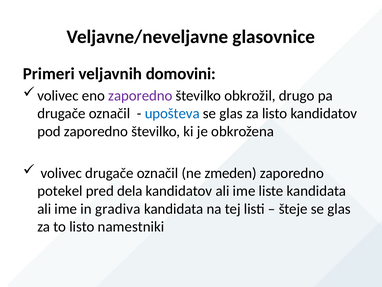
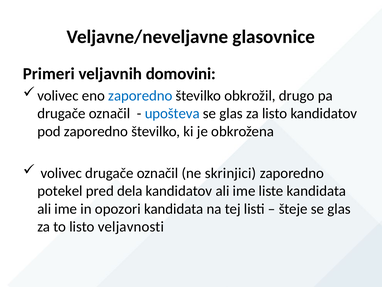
zaporedno at (140, 95) colour: purple -> blue
zmeden: zmeden -> skrinjici
gradiva: gradiva -> opozori
namestniki: namestniki -> veljavnosti
